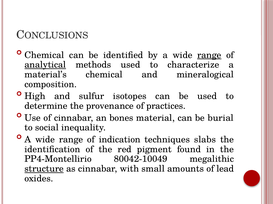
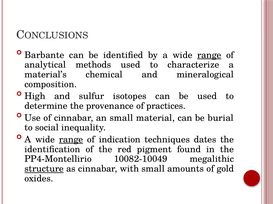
Chemical at (44, 55): Chemical -> Barbante
analytical underline: present -> none
an bones: bones -> small
range at (71, 140) underline: none -> present
slabs: slabs -> dates
80042-10049: 80042-10049 -> 10082-10049
lead: lead -> gold
